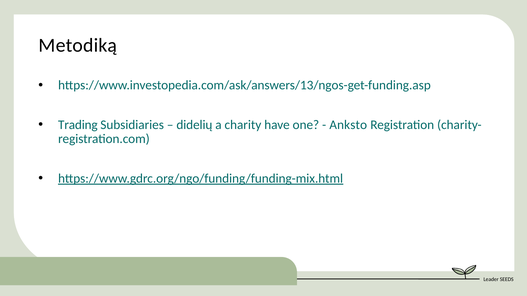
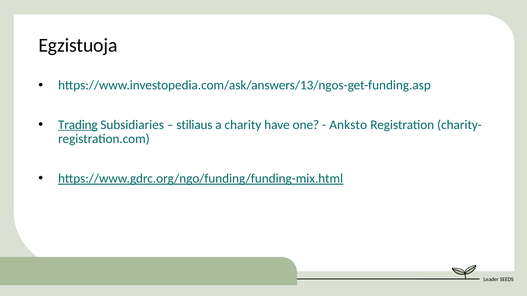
Metodiką: Metodiką -> Egzistuoja
Trading underline: none -> present
didelių: didelių -> stiliaus
